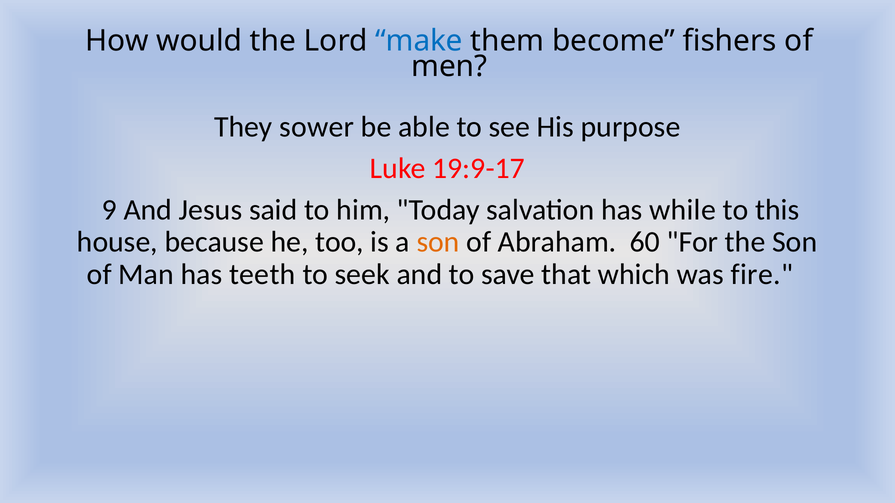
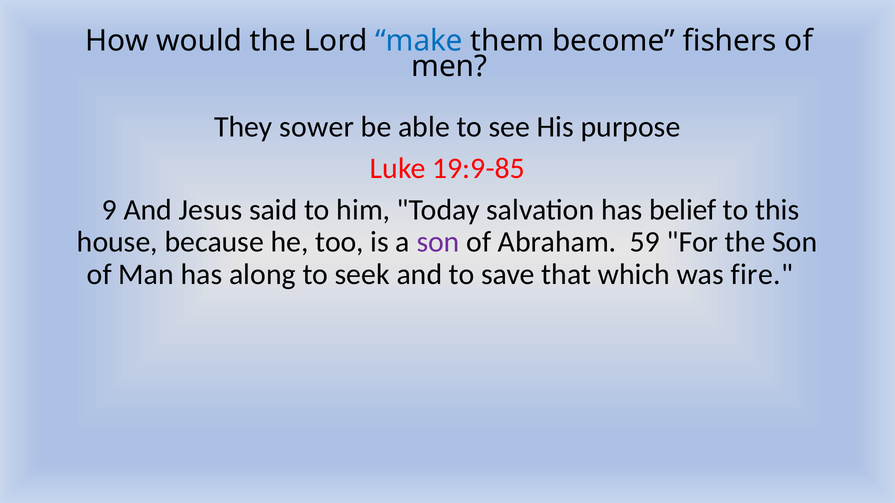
19:9-17: 19:9-17 -> 19:9-85
while: while -> belief
son at (438, 242) colour: orange -> purple
60: 60 -> 59
teeth: teeth -> along
